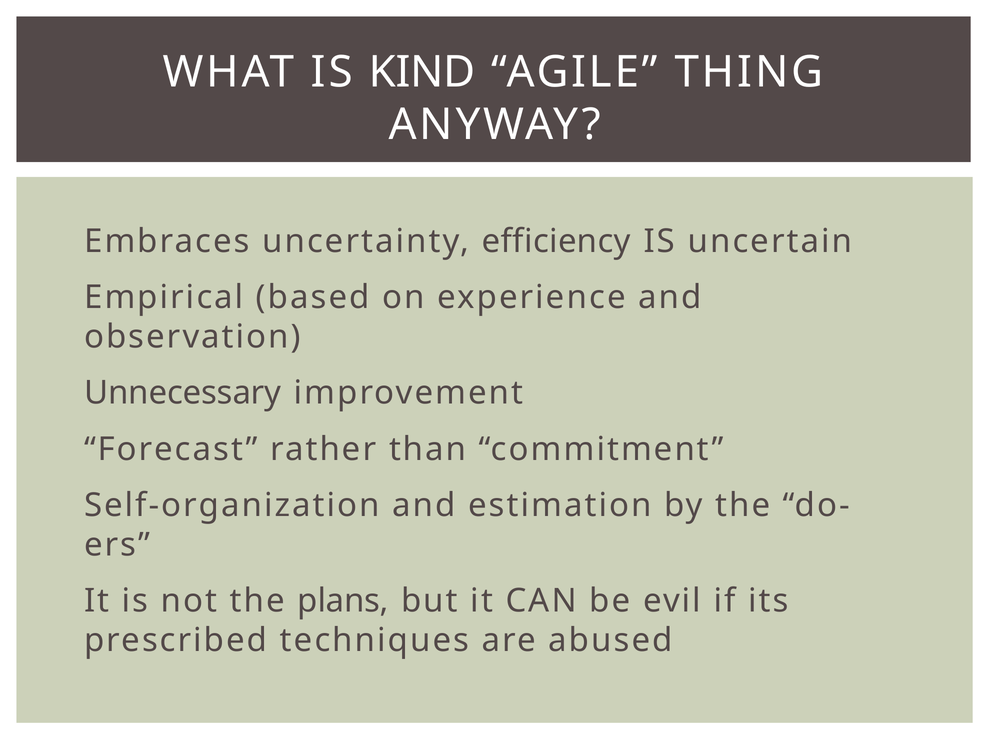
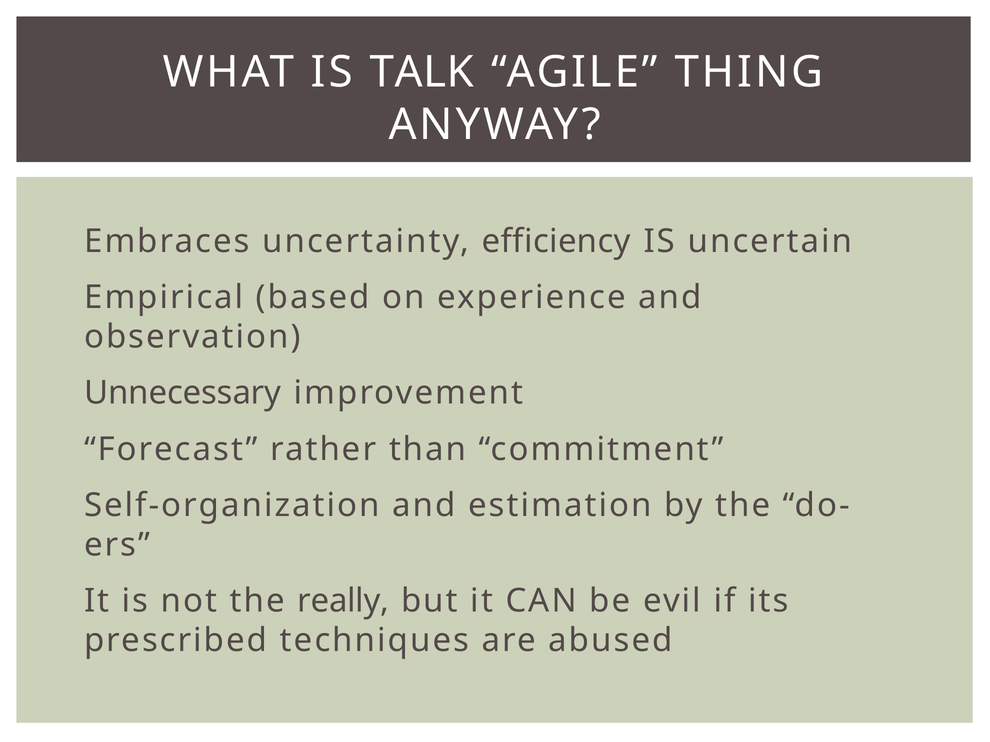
KIND: KIND -> TALK
plans: plans -> really
